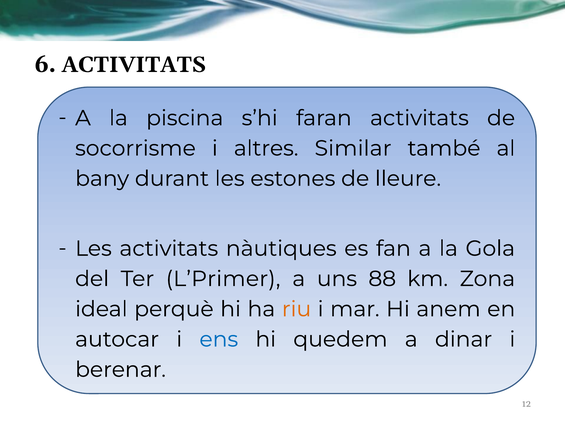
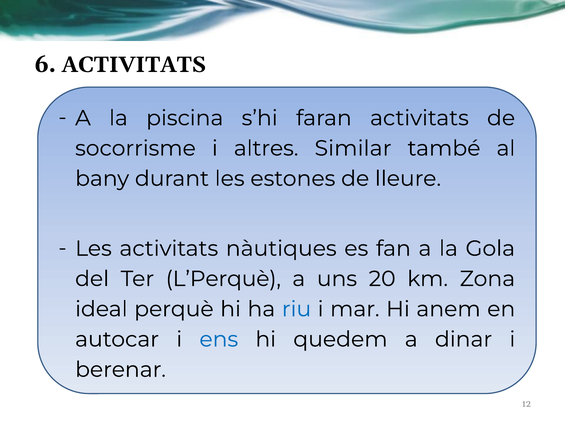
L’Primer: L’Primer -> L’Perquè
88: 88 -> 20
riu colour: orange -> blue
